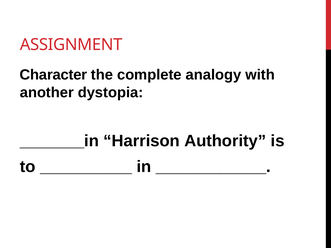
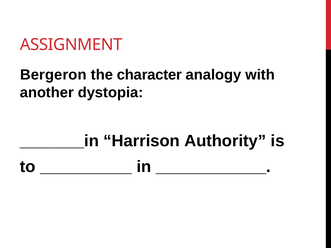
Character: Character -> Bergeron
complete: complete -> character
